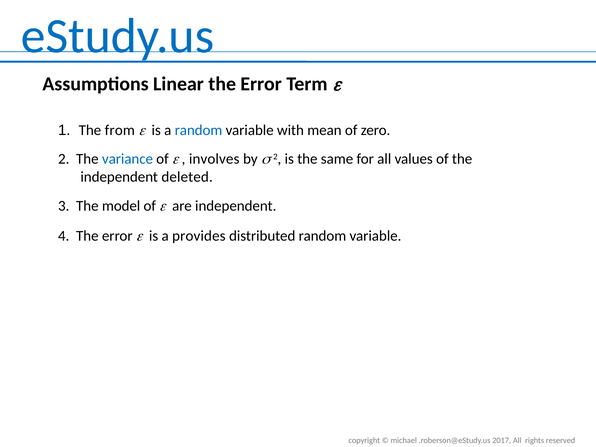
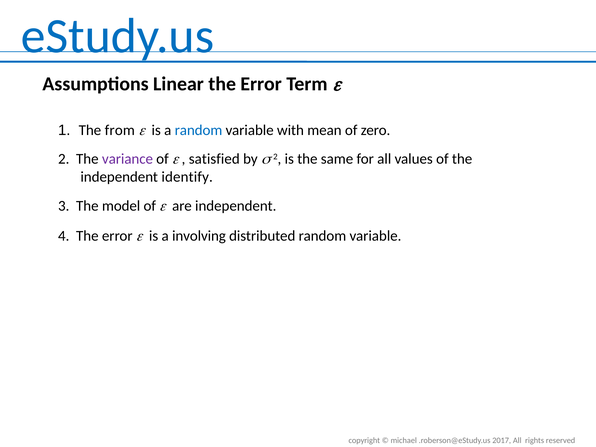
variance colour: blue -> purple
involves: involves -> satisfied
deleted: deleted -> identify
provides: provides -> involving
